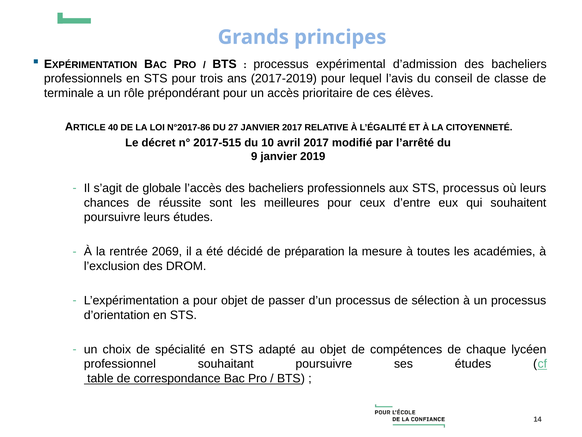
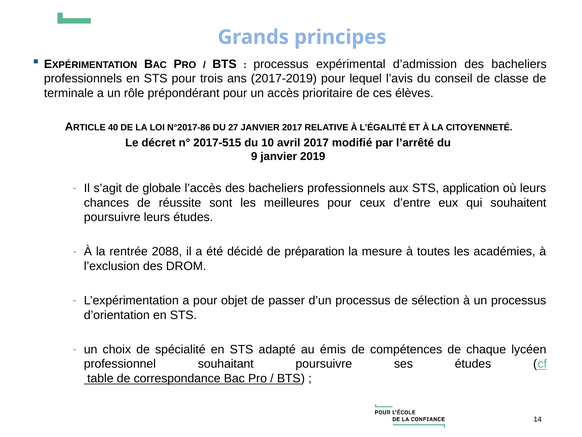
STS processus: processus -> application
2069: 2069 -> 2088
au objet: objet -> émis
